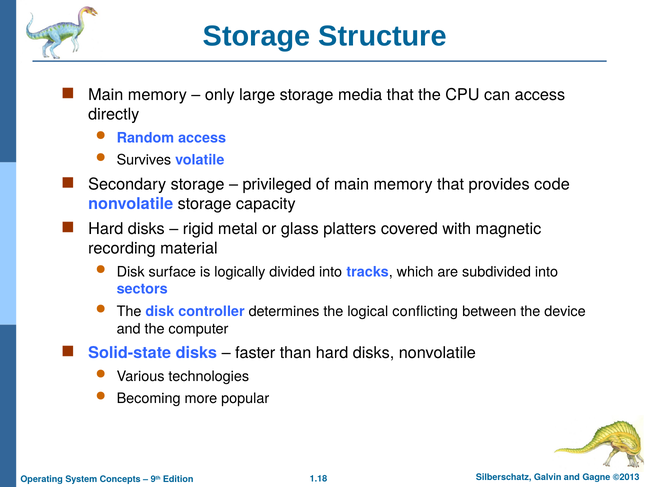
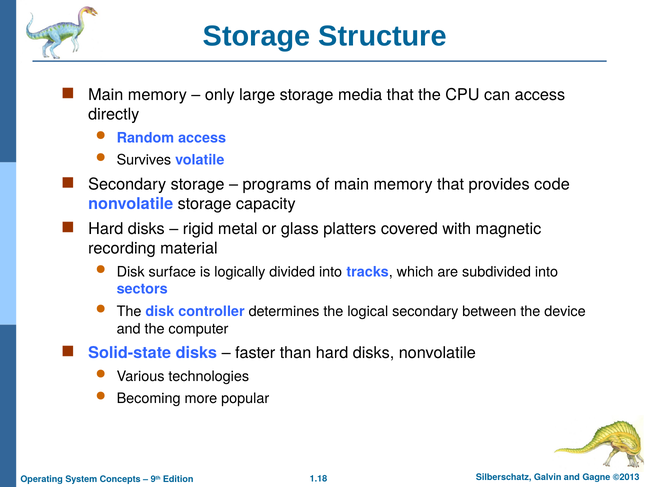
privileged: privileged -> programs
logical conflicting: conflicting -> secondary
